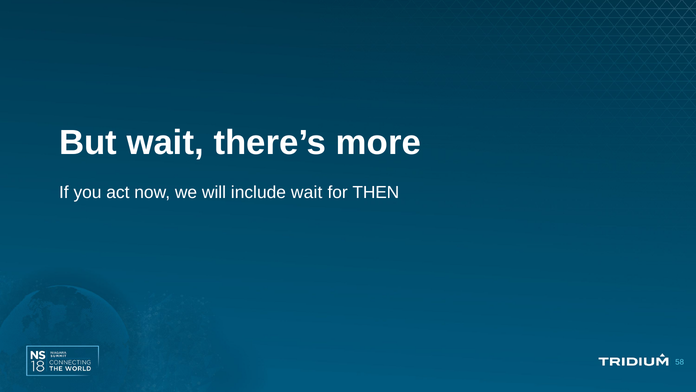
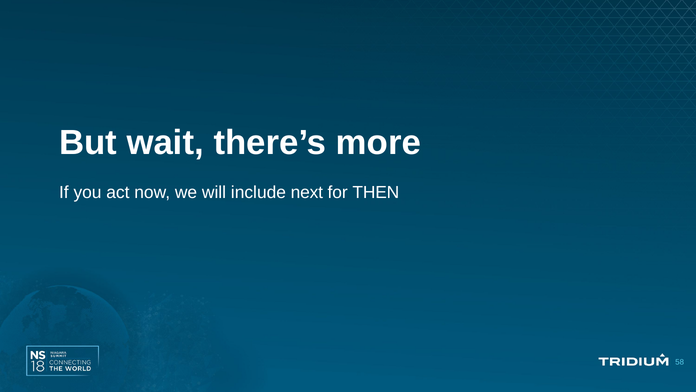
include wait: wait -> next
